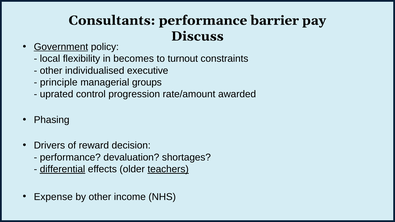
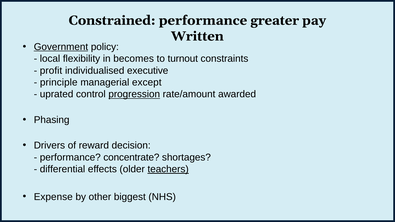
Consultants: Consultants -> Constrained
barrier: barrier -> greater
Discuss: Discuss -> Written
other at (51, 71): other -> profit
groups: groups -> except
progression underline: none -> present
devaluation: devaluation -> concentrate
differential underline: present -> none
income: income -> biggest
